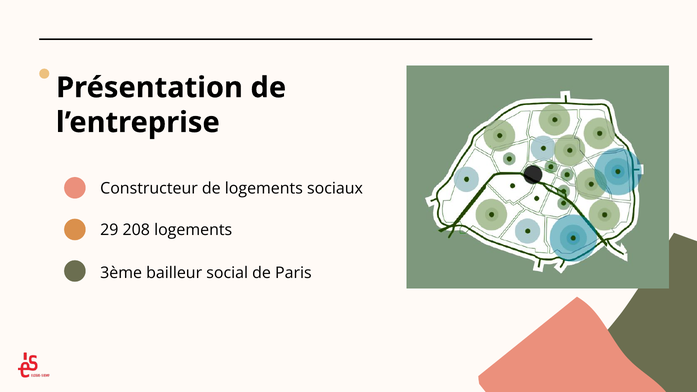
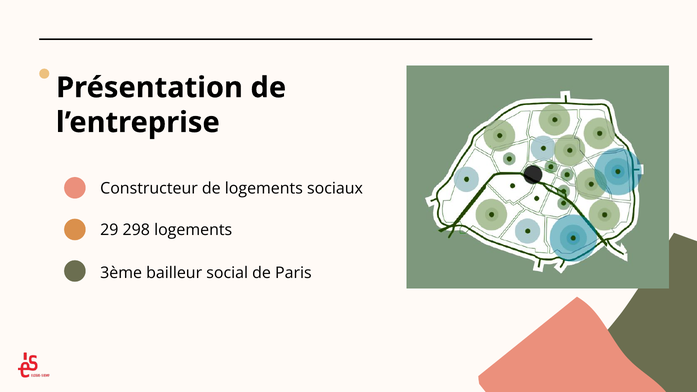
208: 208 -> 298
